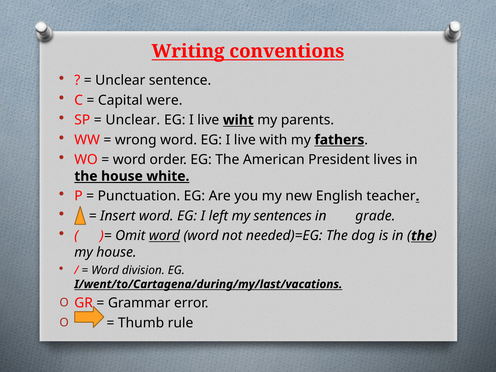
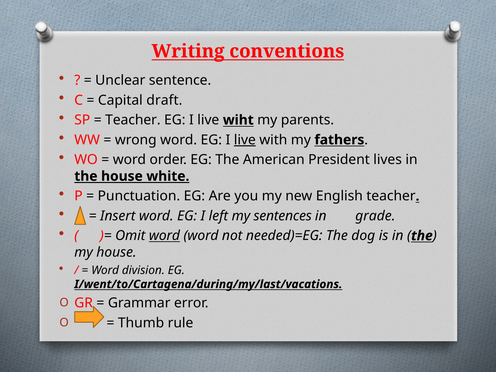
were: were -> draft
Unclear at (133, 120): Unclear -> Teacher
live at (245, 140) underline: none -> present
